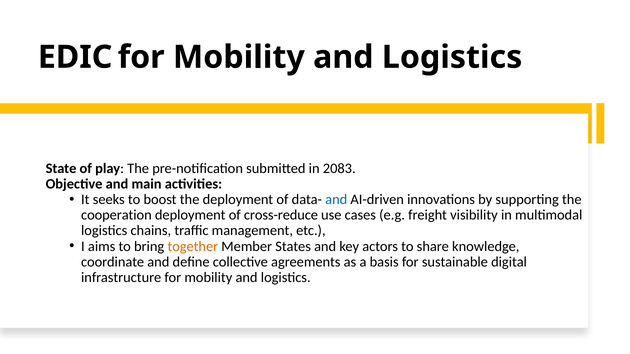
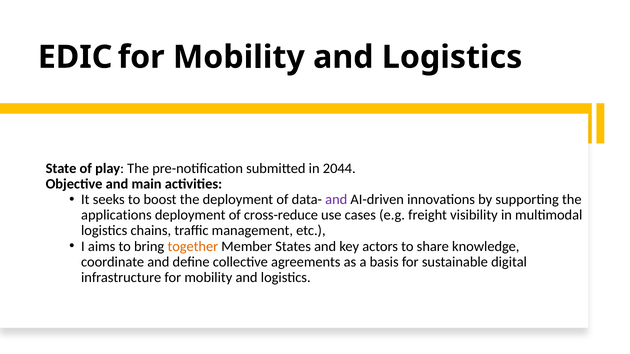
2083: 2083 -> 2044
and at (336, 200) colour: blue -> purple
cooperation: cooperation -> applications
